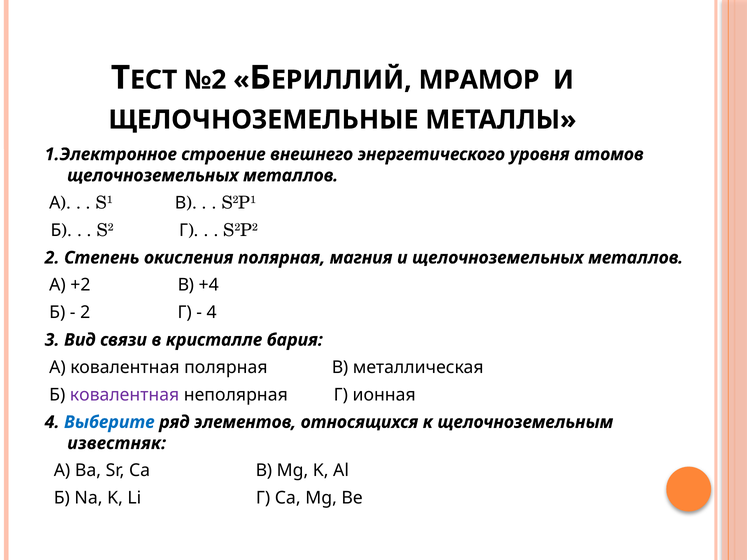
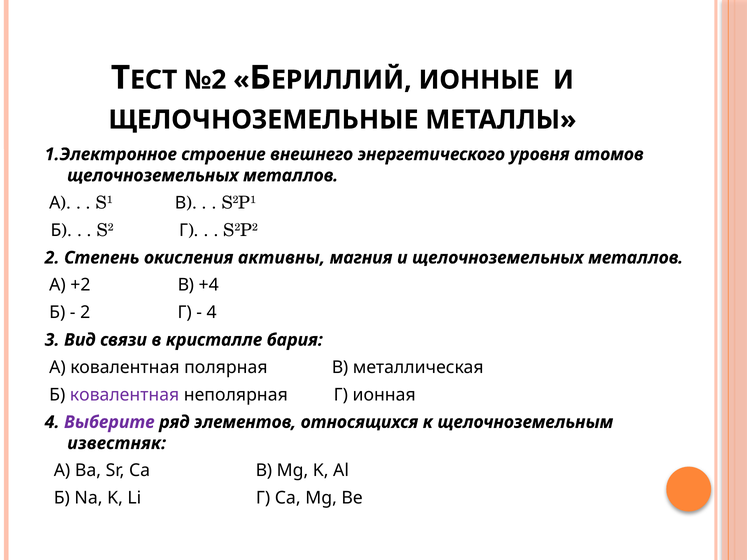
МРАМОР: МРАМОР -> ИОННЫЕ
окисления полярная: полярная -> активны
Выберите colour: blue -> purple
